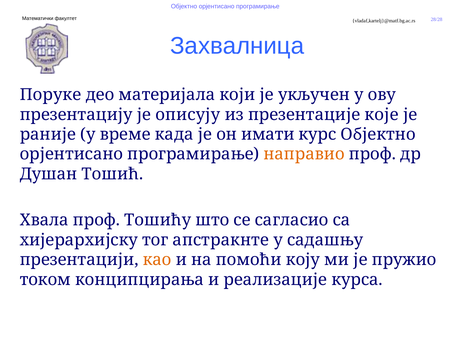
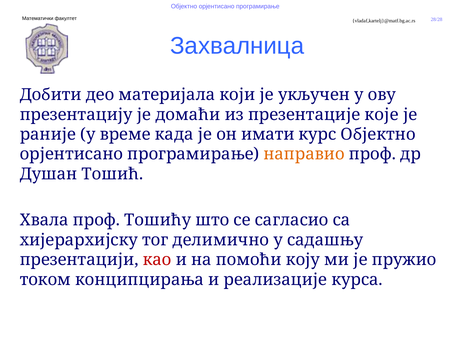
Поруке: Поруке -> Добити
описују: описују -> домаћи
апстракнте: апстракнте -> делимично
као colour: orange -> red
